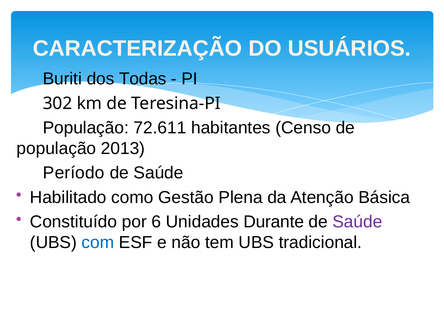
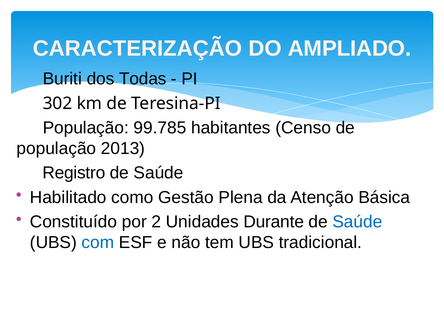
USUÁRIOS: USUÁRIOS -> AMPLIADO
72.611: 72.611 -> 99.785
Período: Período -> Registro
6: 6 -> 2
Saúde at (357, 222) colour: purple -> blue
